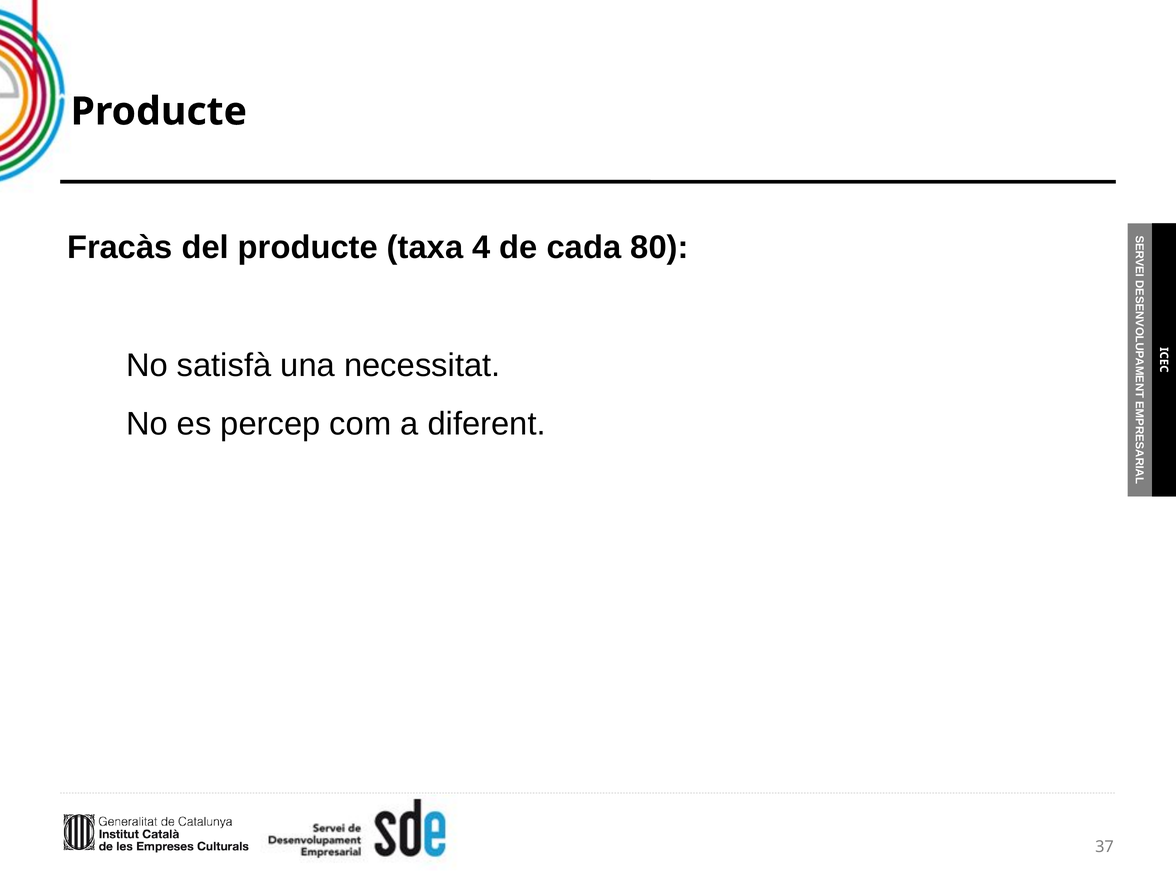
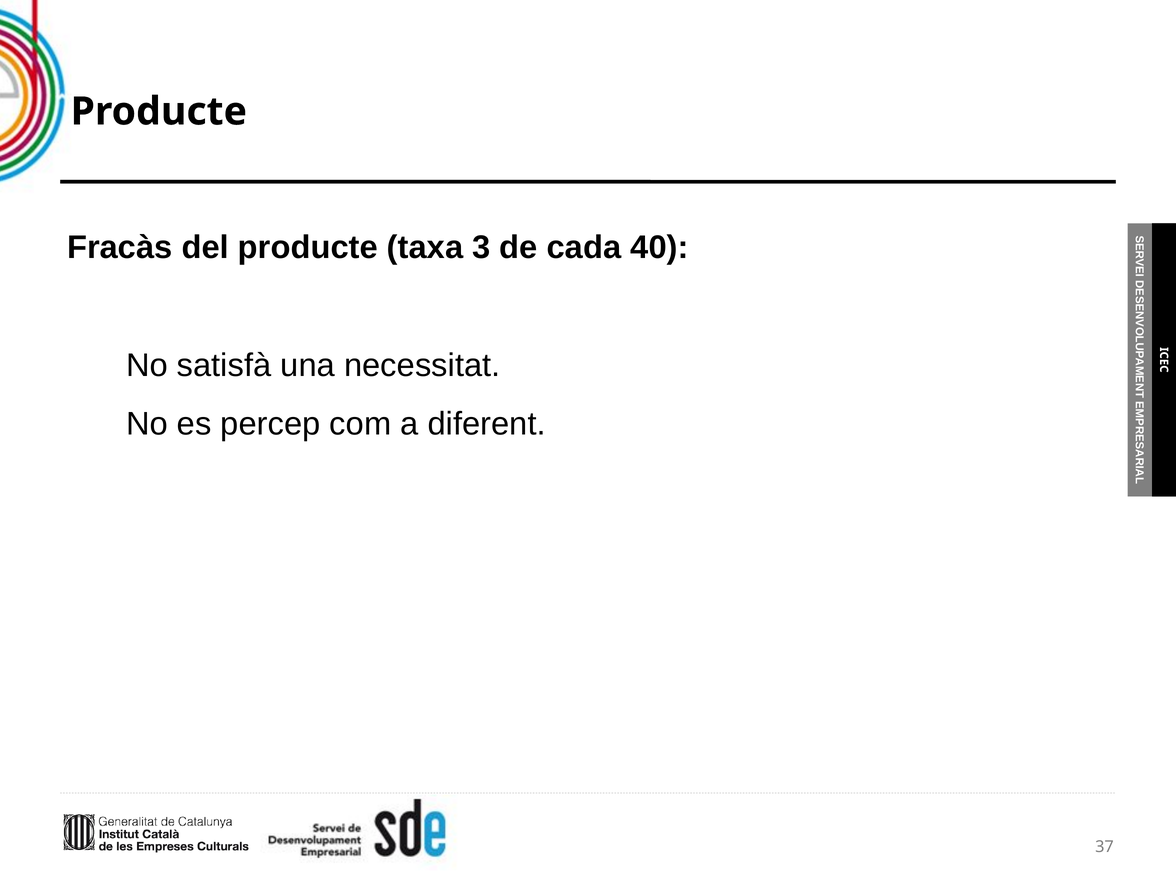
4: 4 -> 3
80: 80 -> 40
